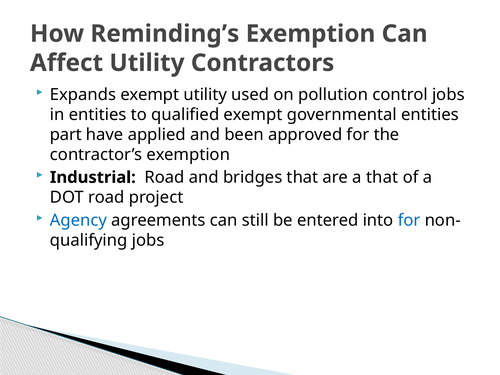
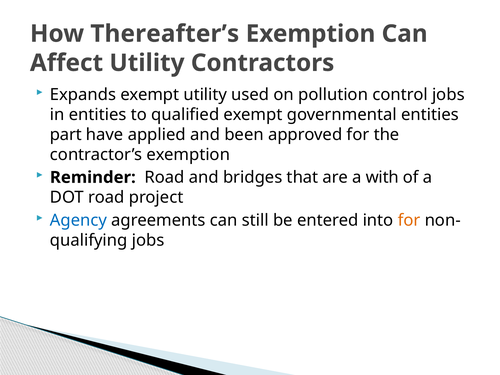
Reminding’s: Reminding’s -> Thereafter’s
Industrial: Industrial -> Reminder
a that: that -> with
for at (409, 220) colour: blue -> orange
